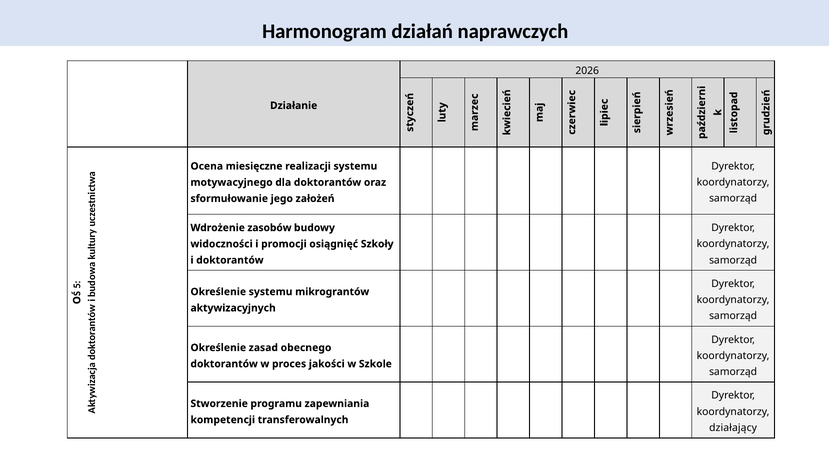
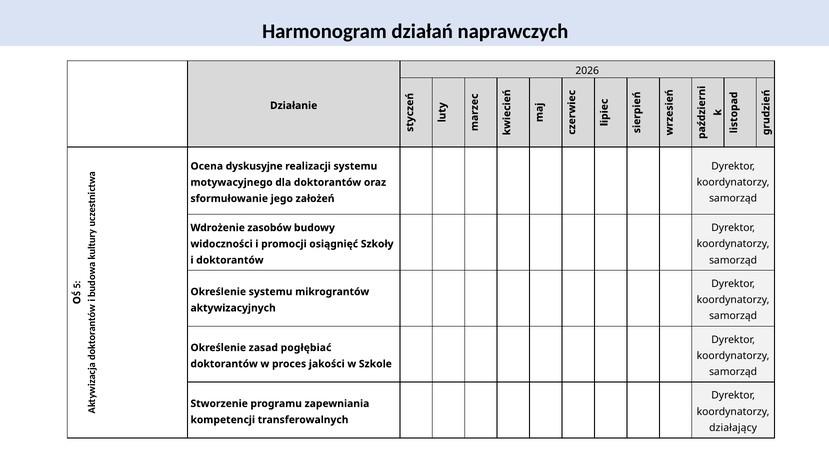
miesięczne: miesięczne -> dyskusyjne
obecnego: obecnego -> pogłębiać
